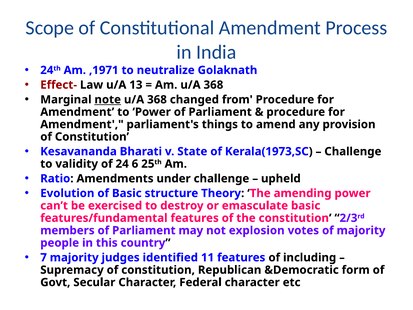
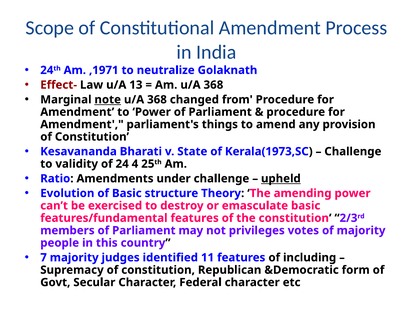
6: 6 -> 4
upheld underline: none -> present
explosion: explosion -> privileges
